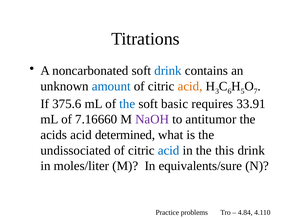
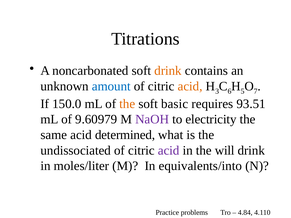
drink at (168, 71) colour: blue -> orange
375.6: 375.6 -> 150.0
the at (127, 104) colour: blue -> orange
33.91: 33.91 -> 93.51
7.16660: 7.16660 -> 9.60979
antitumor: antitumor -> electricity
acids: acids -> same
acid at (169, 151) colour: blue -> purple
this: this -> will
equivalents/sure: equivalents/sure -> equivalents/into
